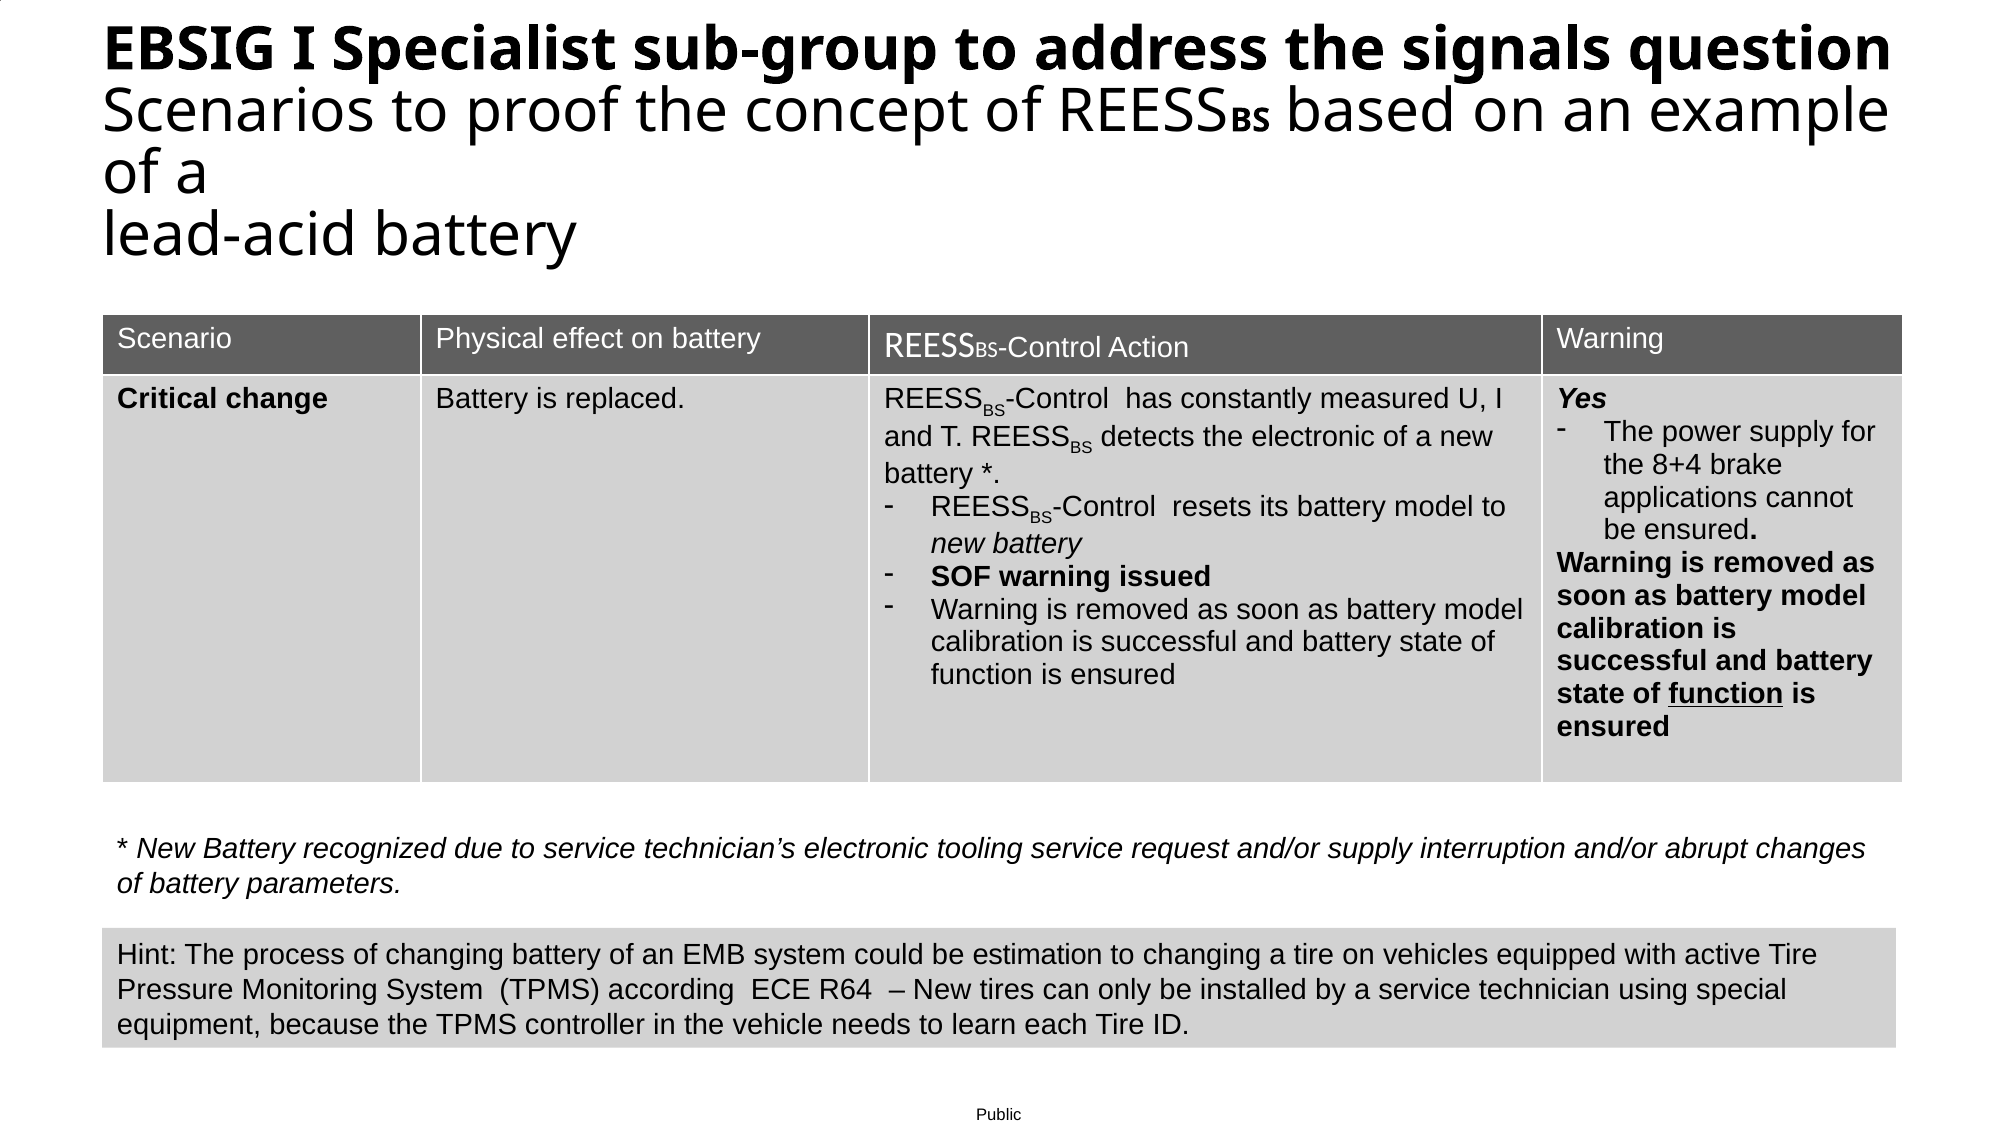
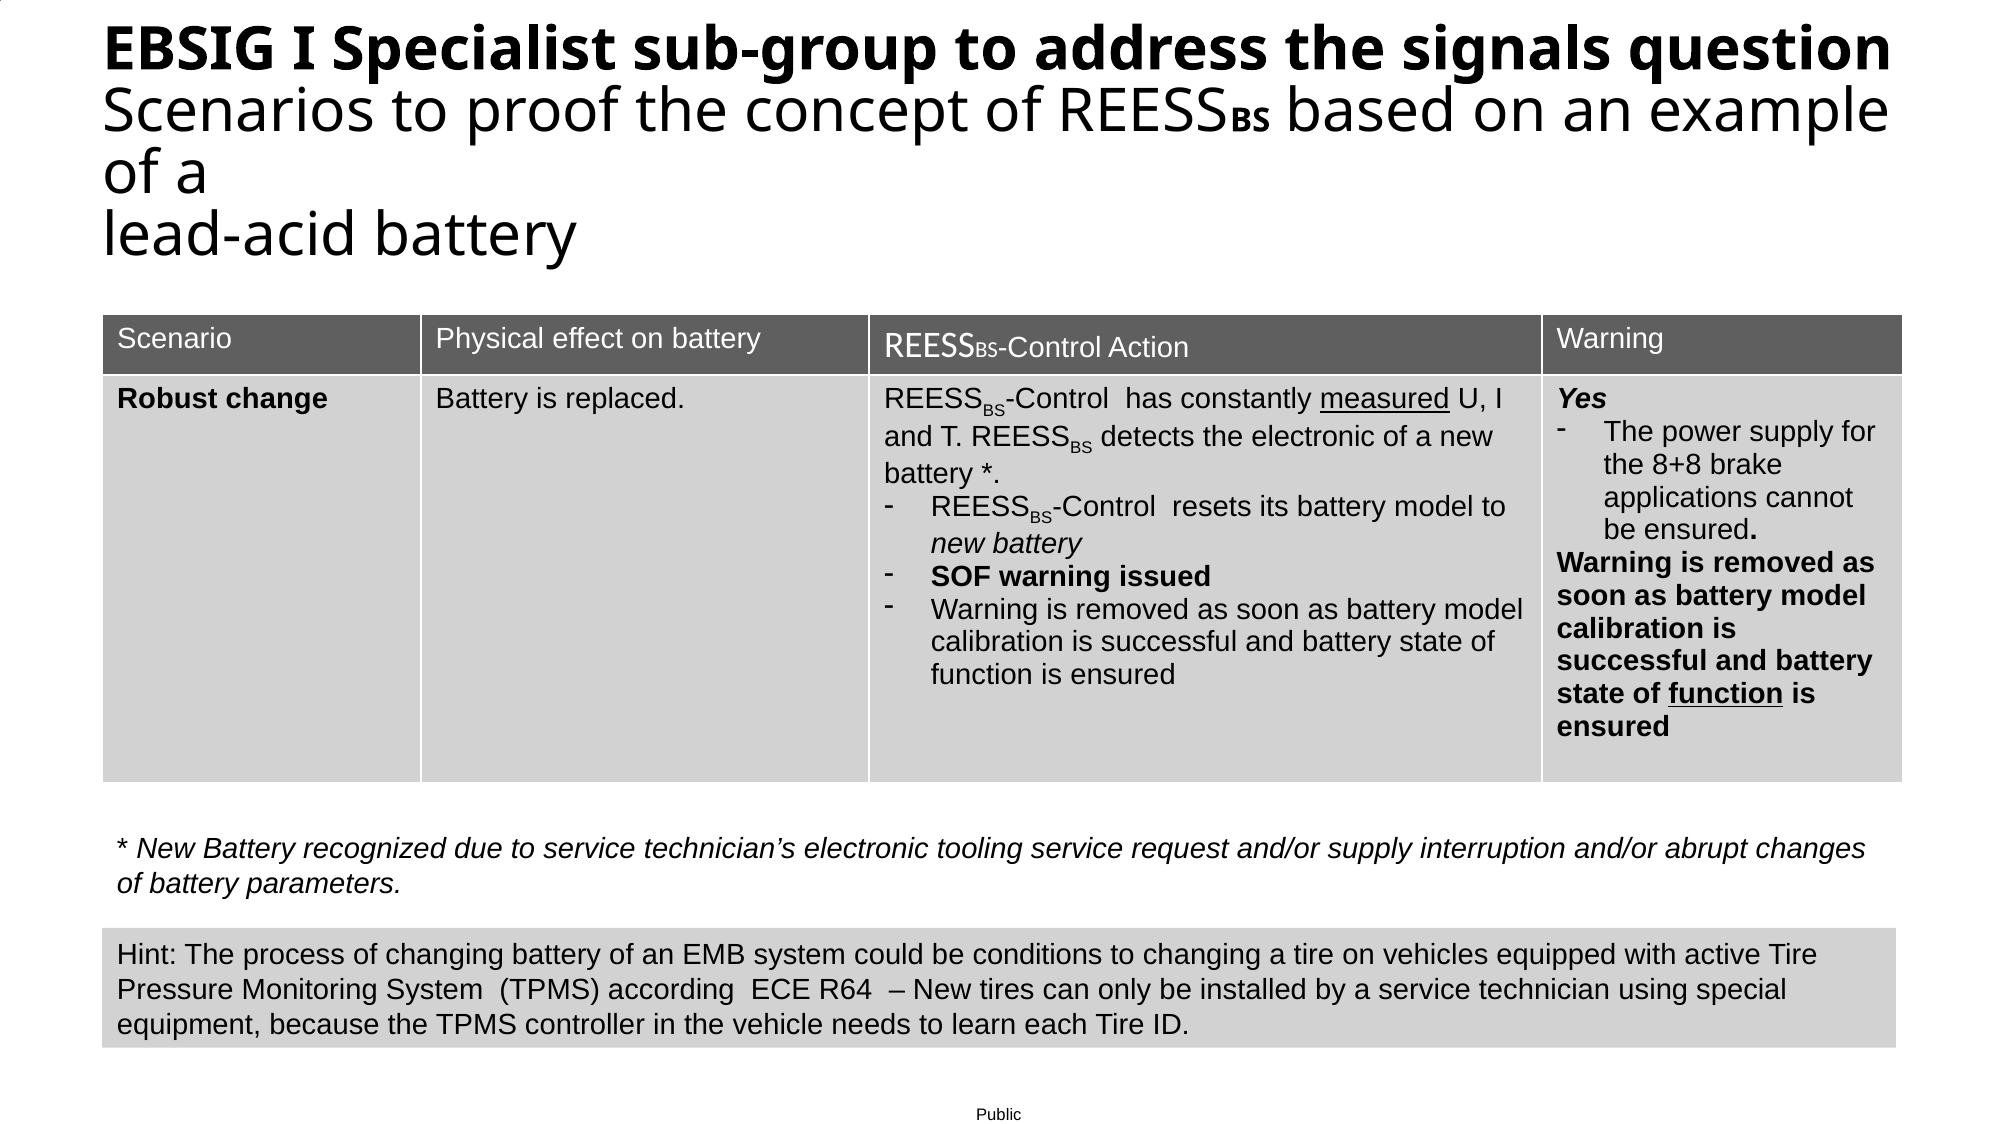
Critical: Critical -> Robust
measured underline: none -> present
8+4: 8+4 -> 8+8
estimation: estimation -> conditions
